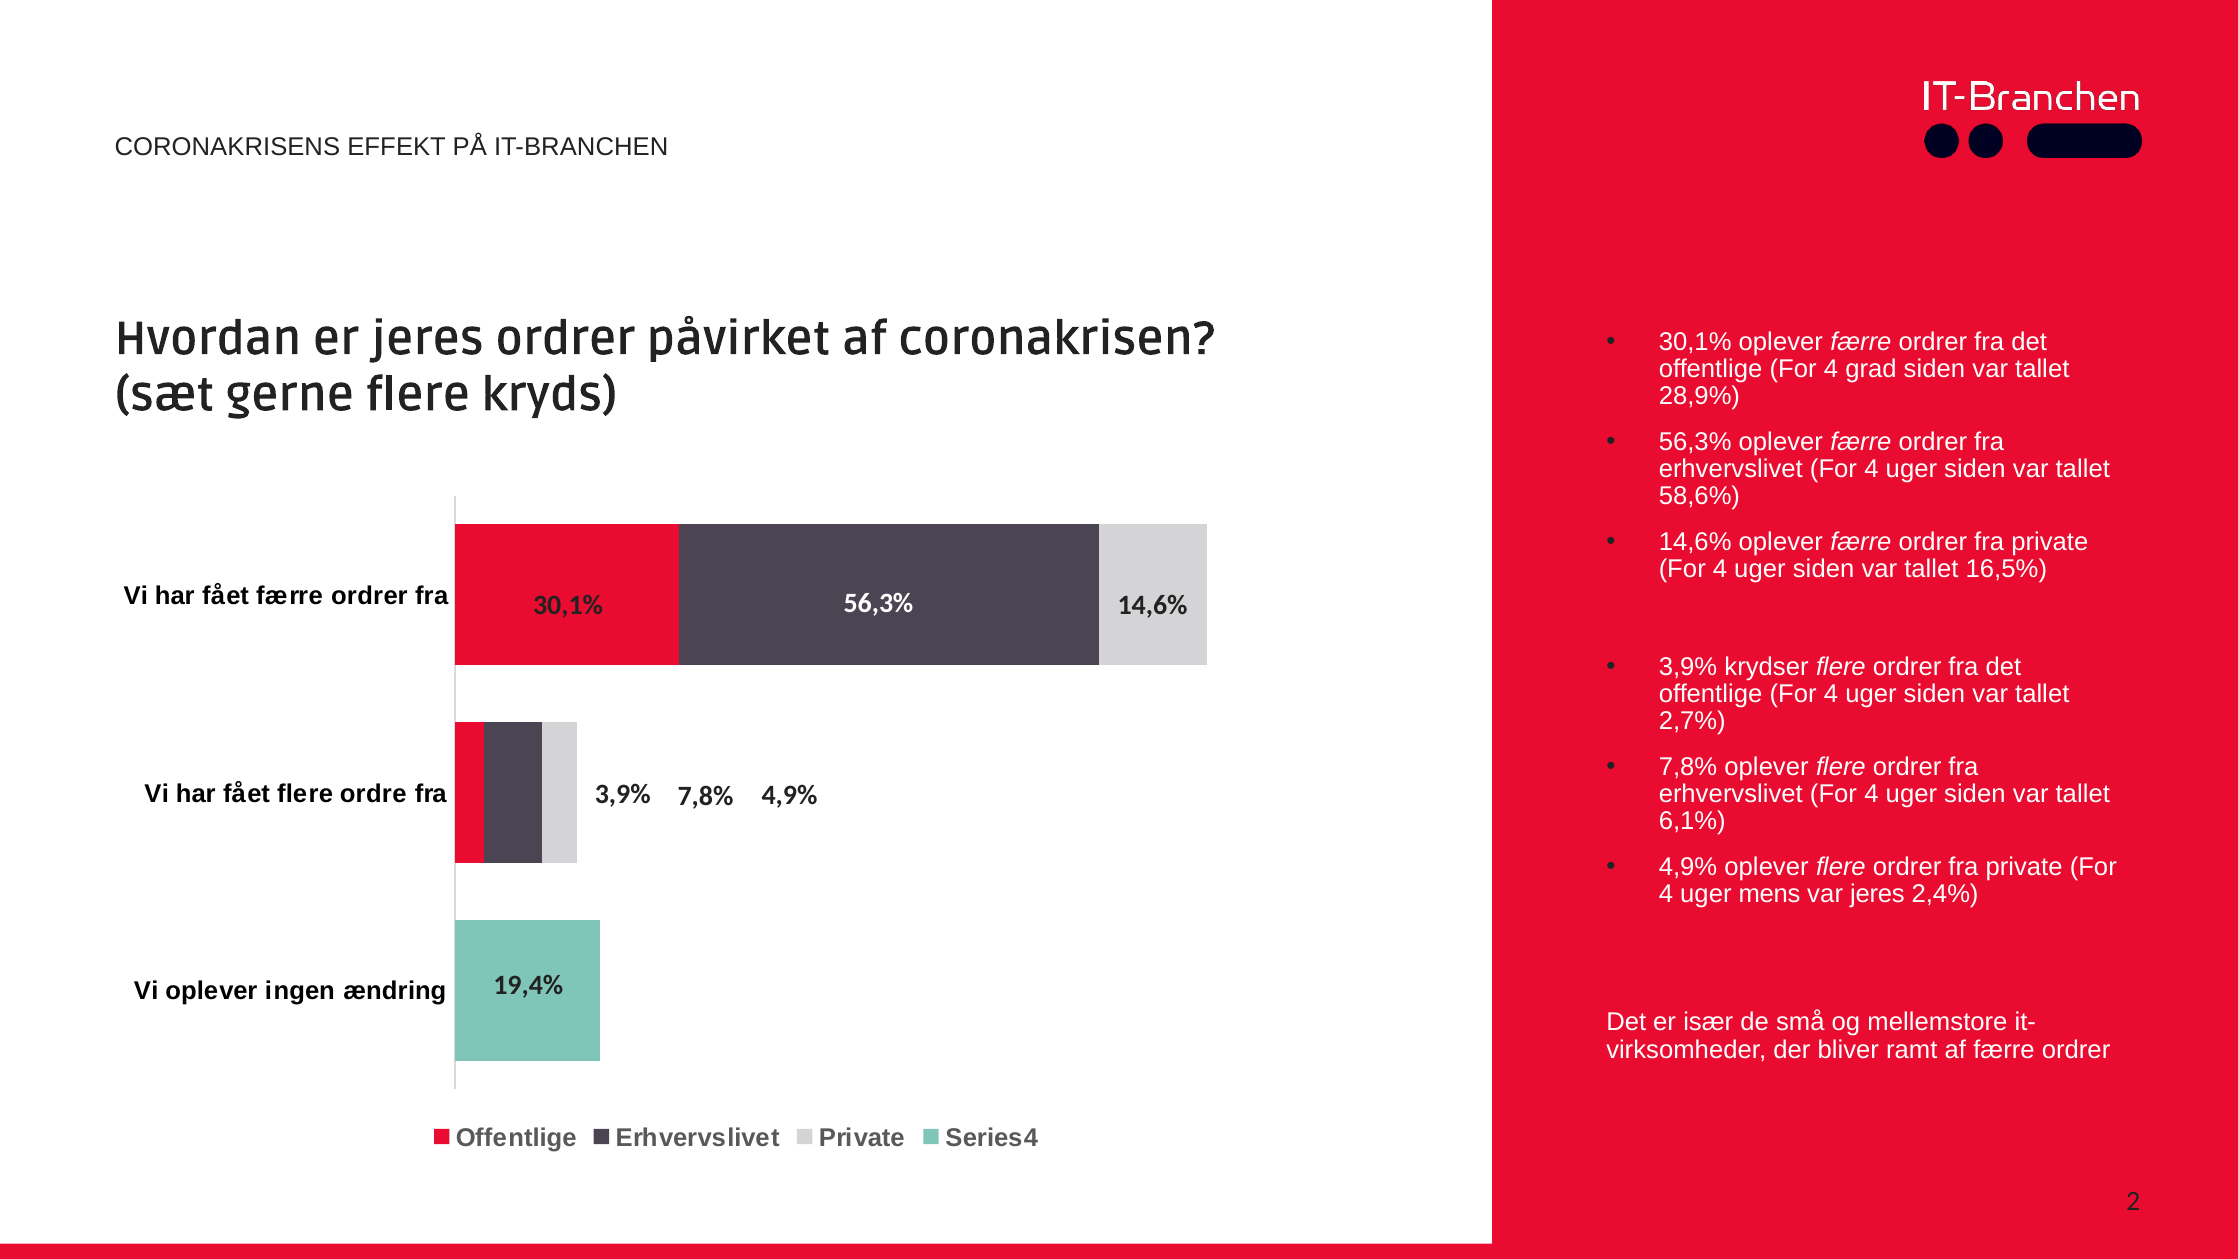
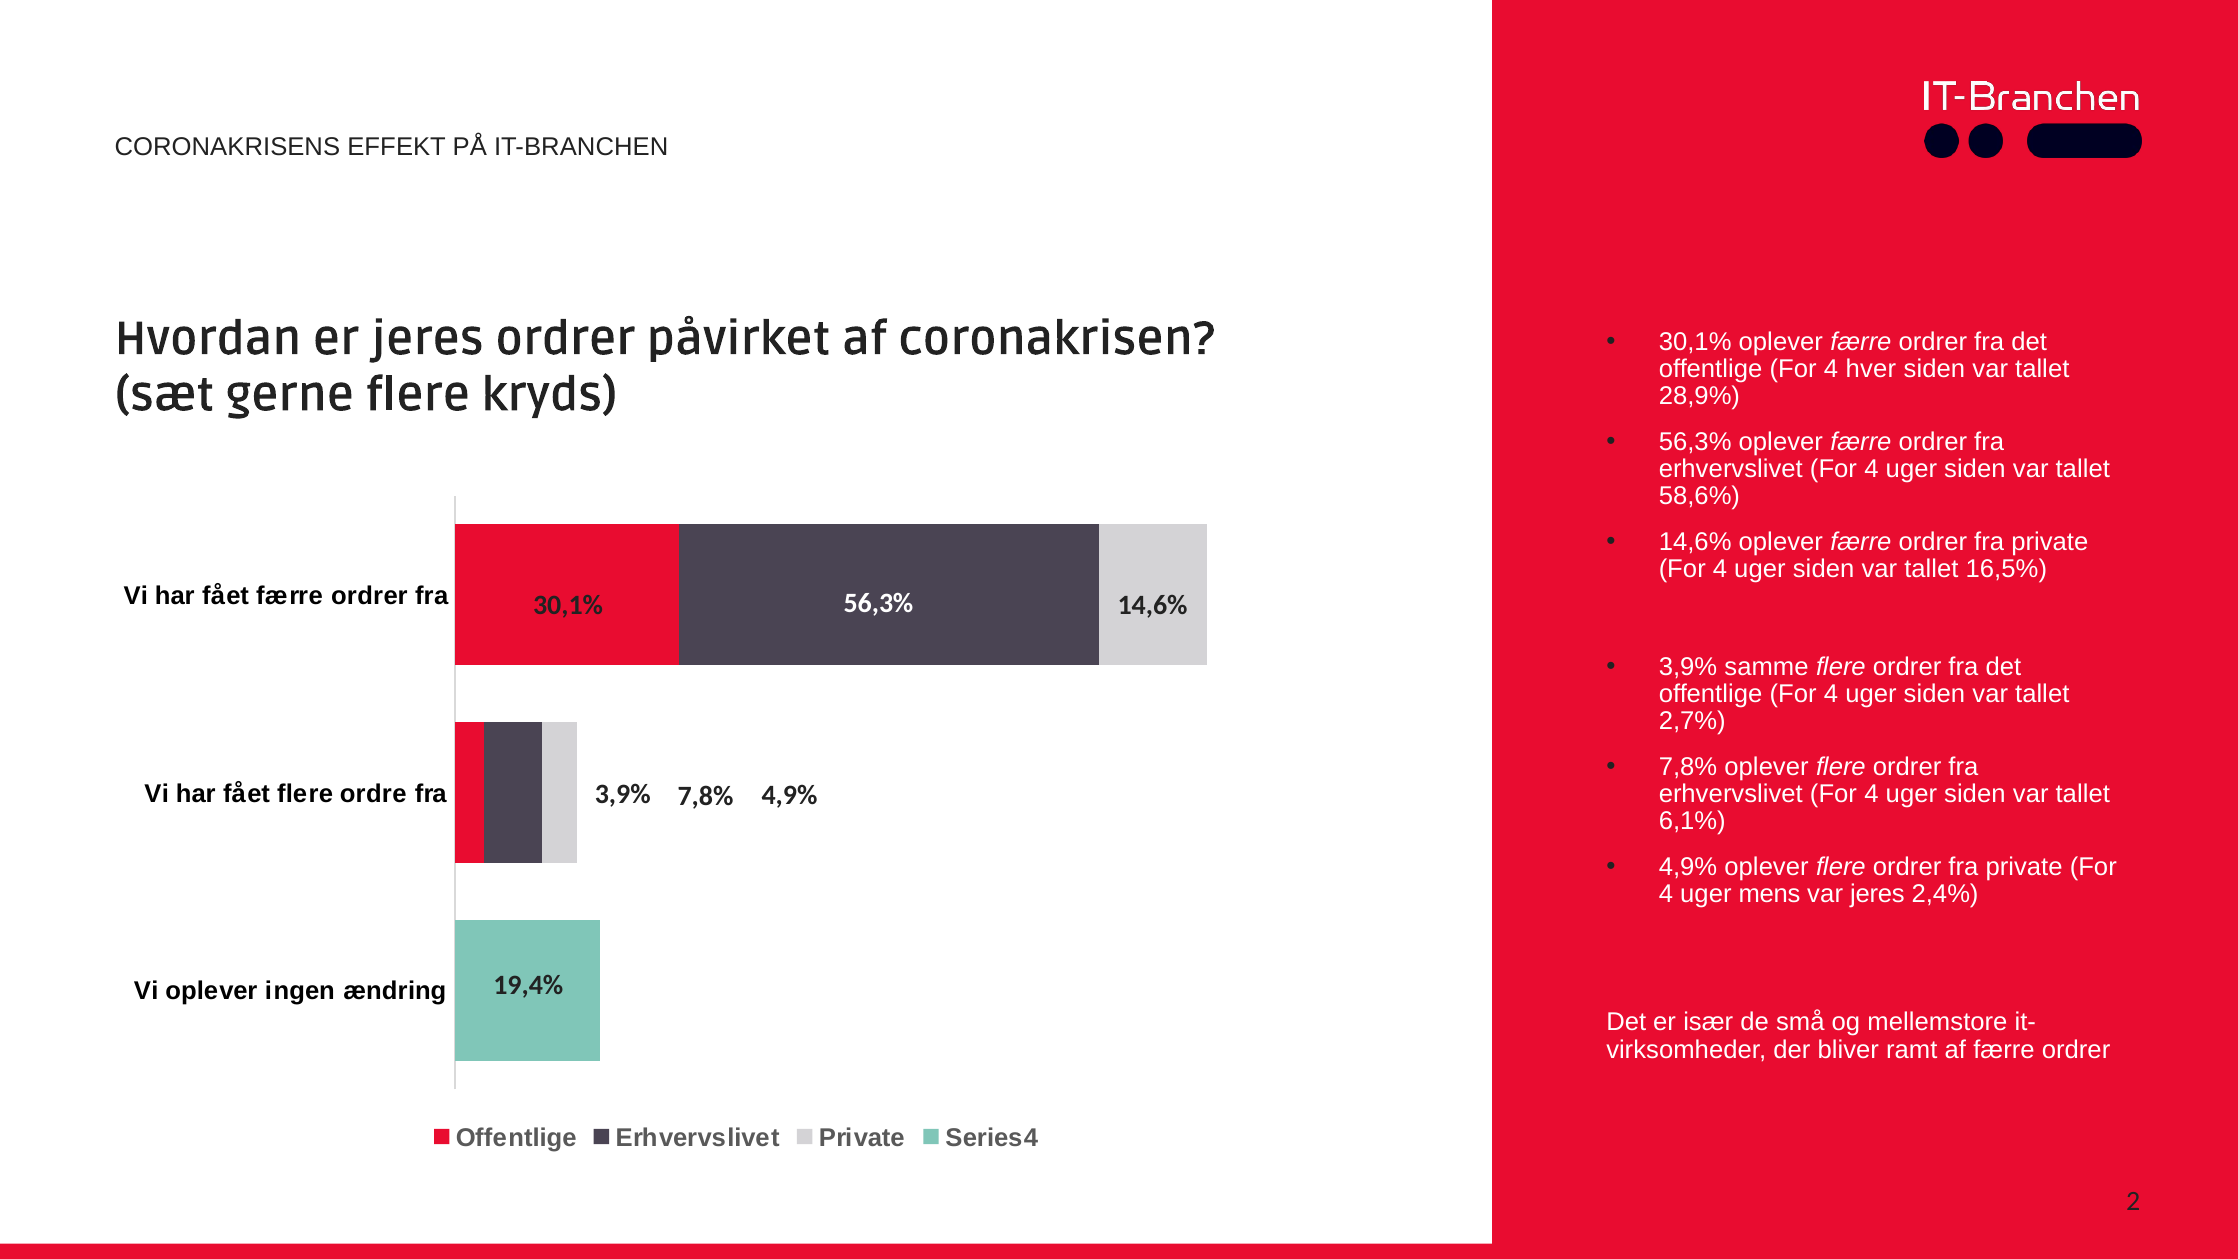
grad: grad -> hver
krydser: krydser -> samme
